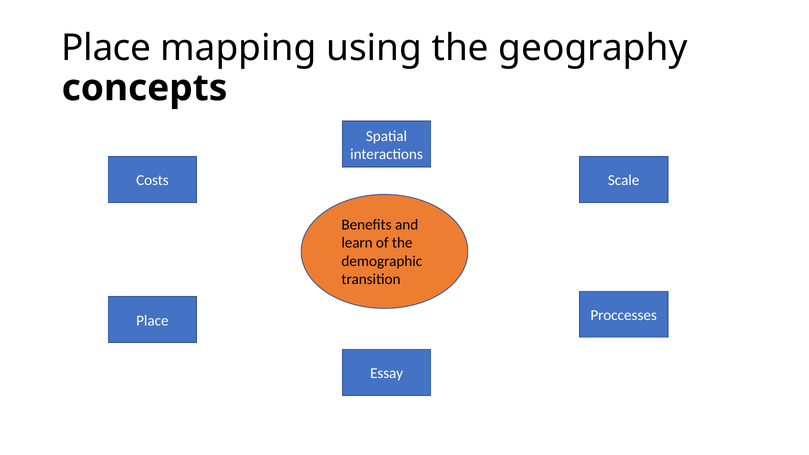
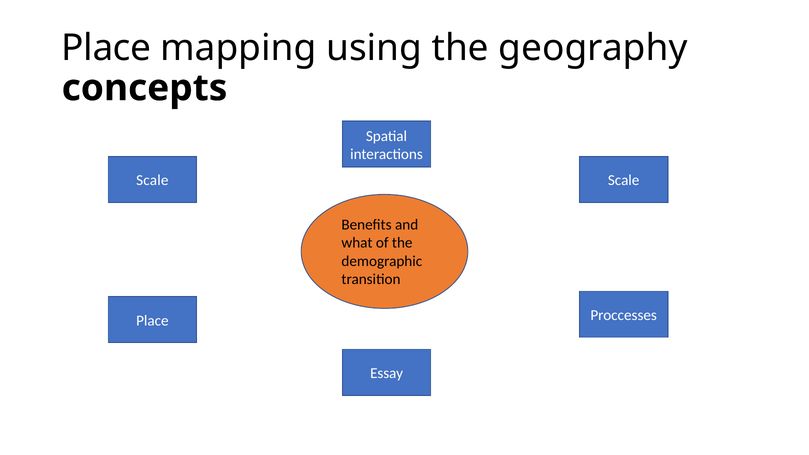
Costs at (152, 181): Costs -> Scale
learn: learn -> what
